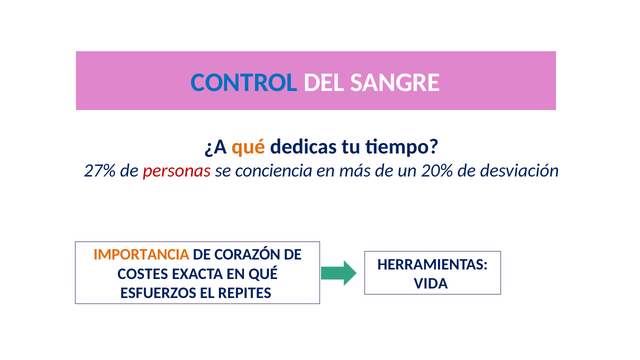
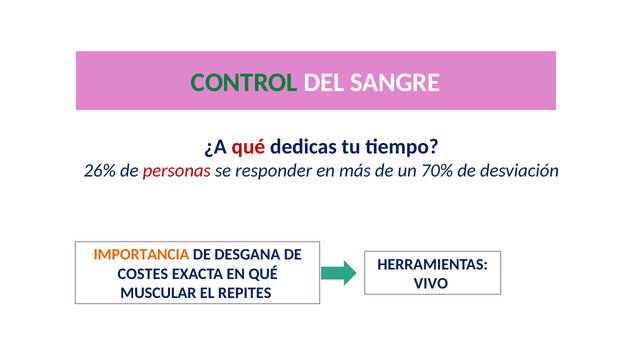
CONTROL colour: blue -> green
qué at (248, 147) colour: orange -> red
27%: 27% -> 26%
conciencia: conciencia -> responder
20%: 20% -> 70%
CORAZÓN: CORAZÓN -> DESGANA
VIDA: VIDA -> VIVO
ESFUERZOS: ESFUERZOS -> MUSCULAR
